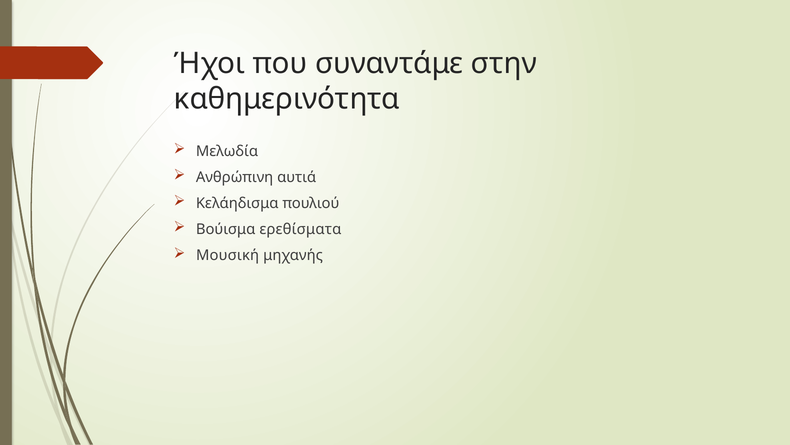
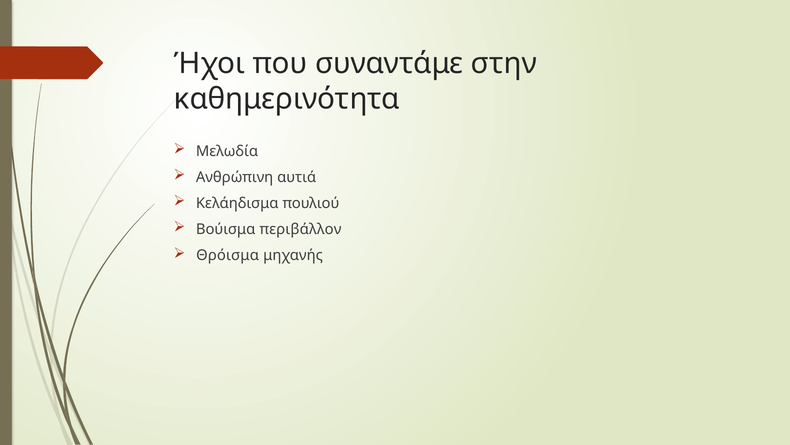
ερεθίσματα: ερεθίσματα -> περιβάλλον
Μουσική: Μουσική -> Θρόισμα
